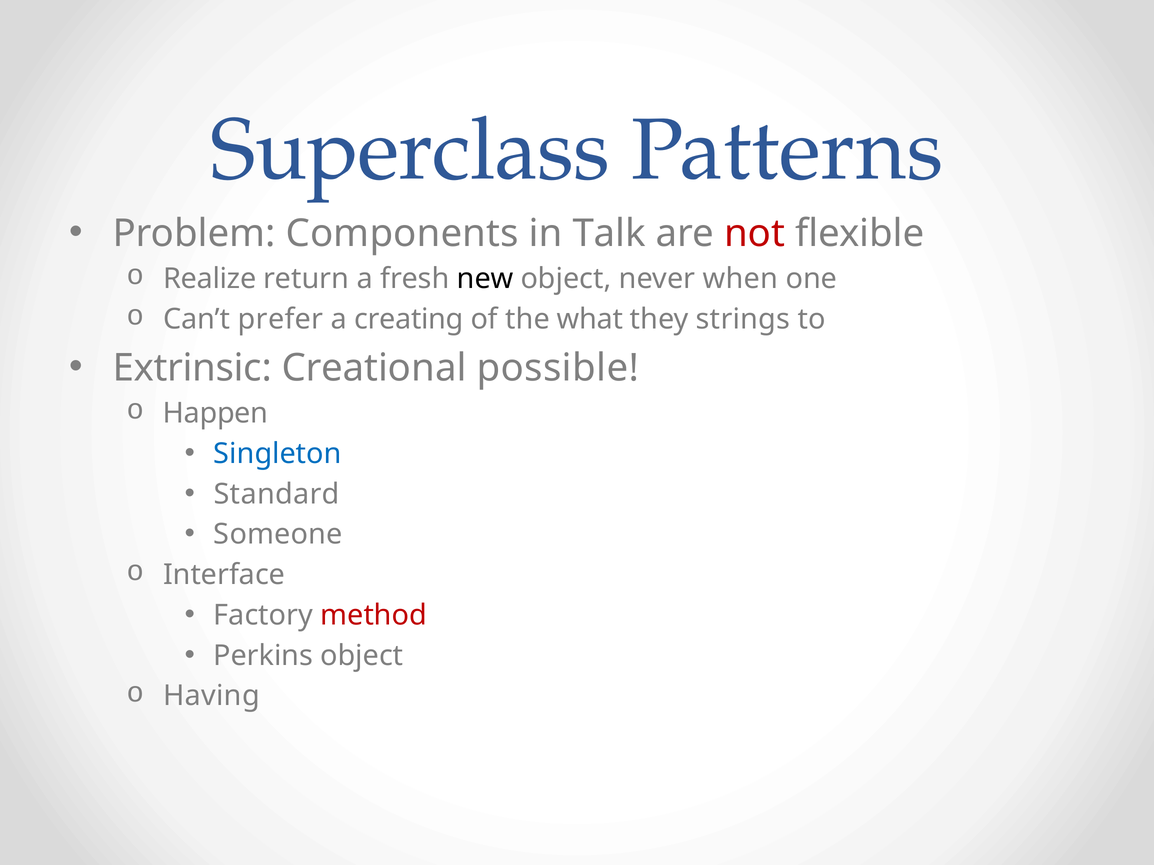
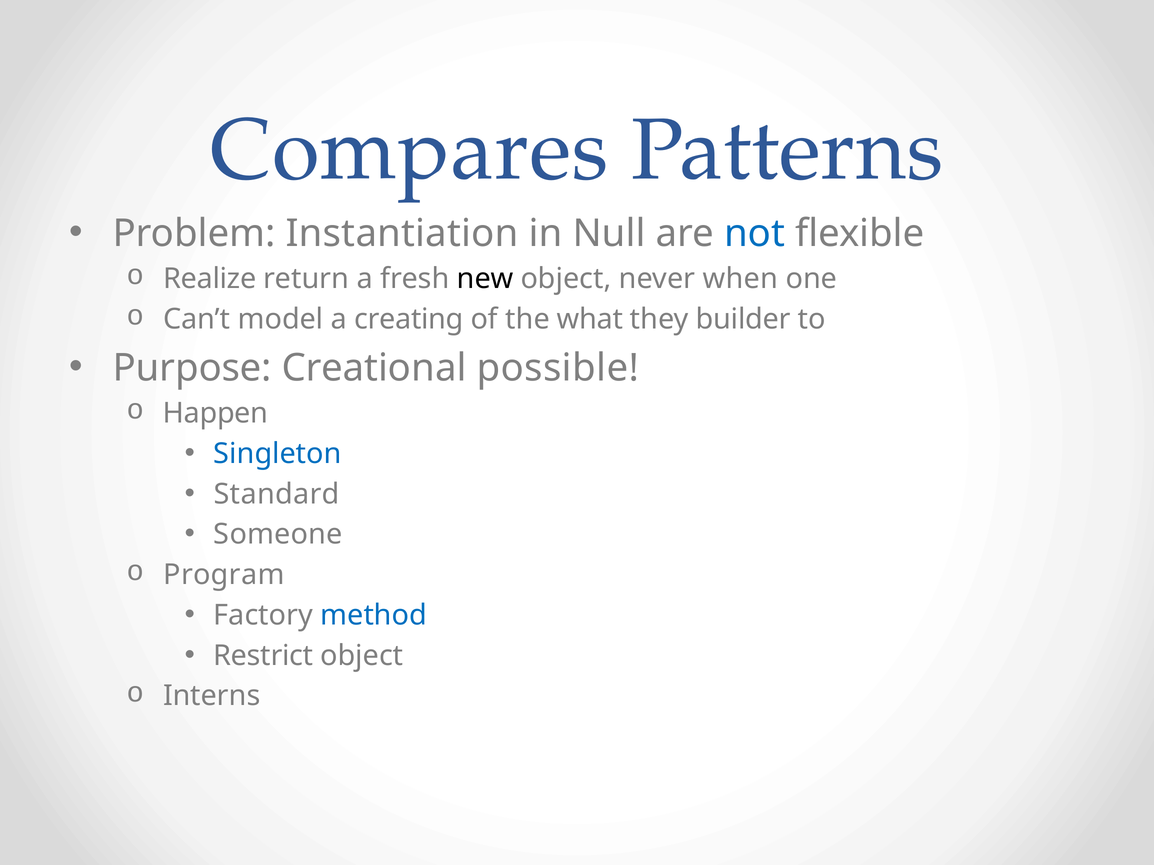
Superclass: Superclass -> Compares
Components: Components -> Instantiation
Talk: Talk -> Null
not colour: red -> blue
prefer: prefer -> model
strings: strings -> builder
Extrinsic: Extrinsic -> Purpose
Interface: Interface -> Program
method colour: red -> blue
Perkins: Perkins -> Restrict
Having: Having -> Interns
